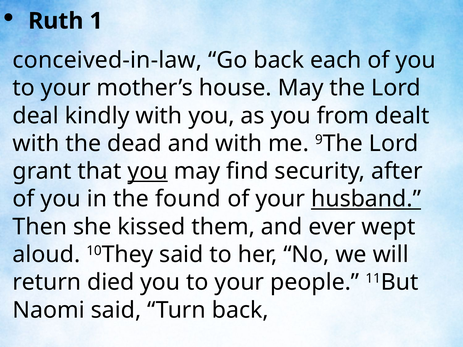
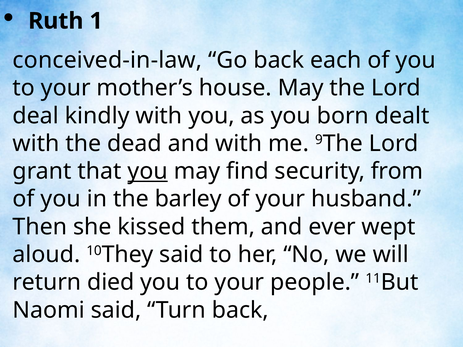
from: from -> born
after: after -> from
found: found -> barley
husband underline: present -> none
